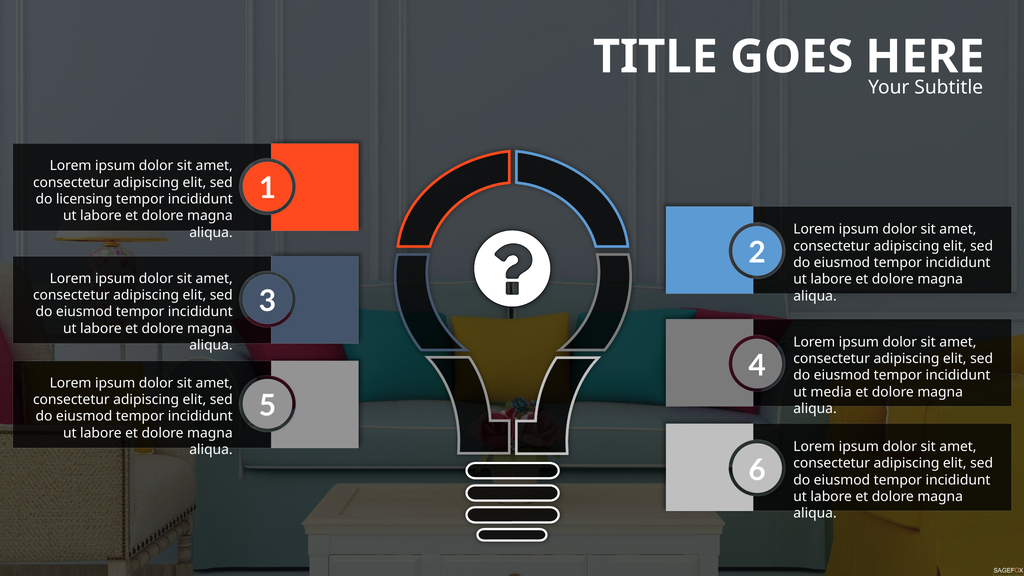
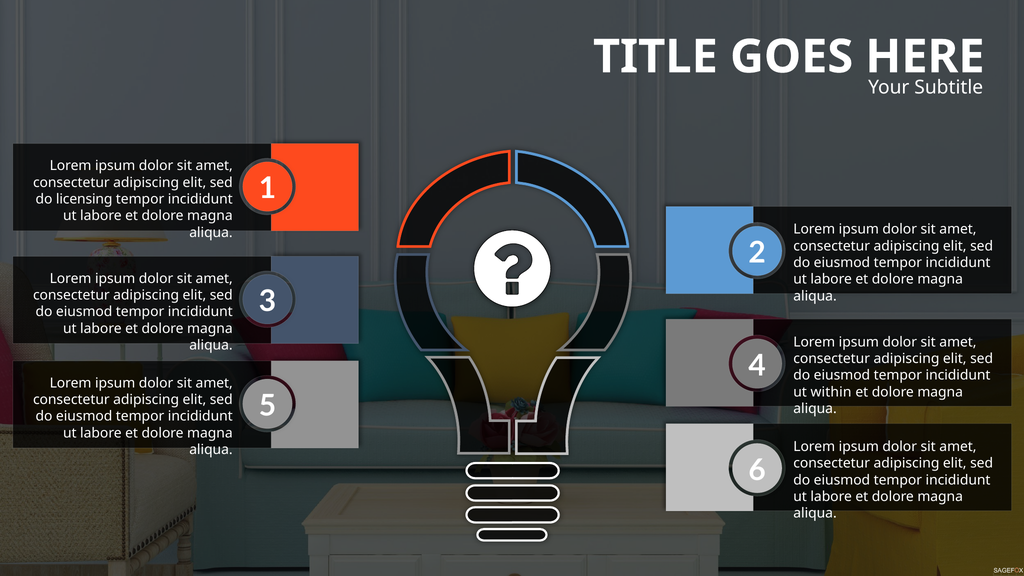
media: media -> within
